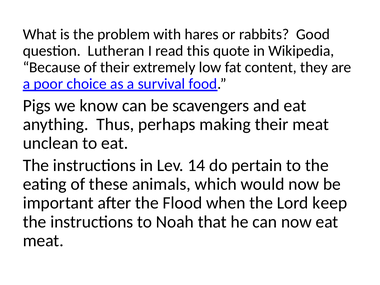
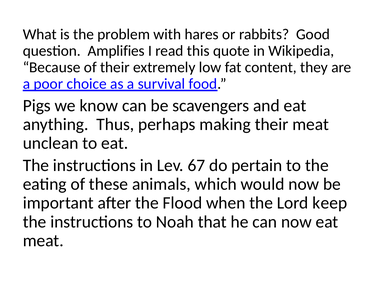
Lutheran: Lutheran -> Amplifies
14: 14 -> 67
